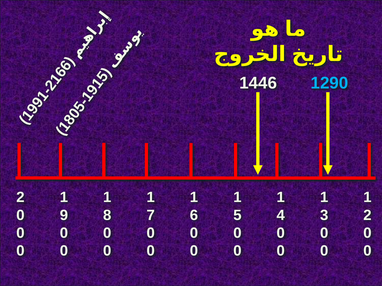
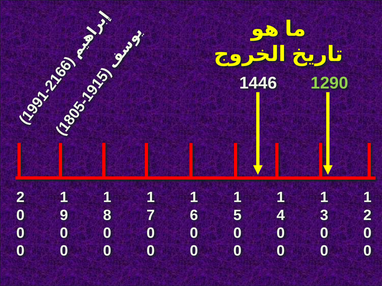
1290 colour: light blue -> light green
